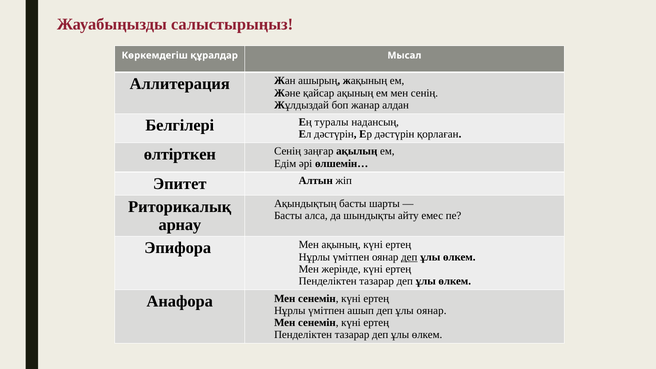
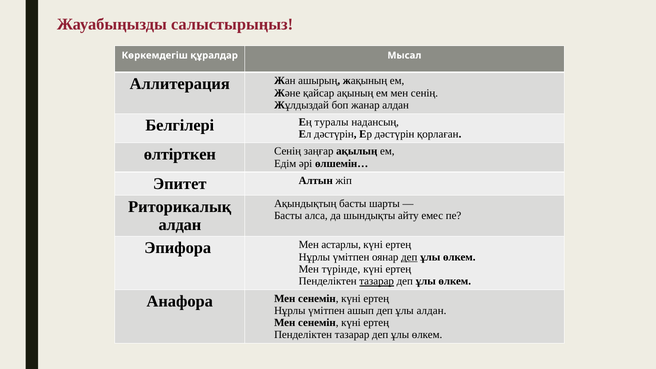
арнау at (180, 225): арнау -> алдан
Мен ақының: ақының -> астарлы
жерінде: жерінде -> түрінде
тазарар at (377, 281) underline: none -> present
ұлы оянар: оянар -> алдан
